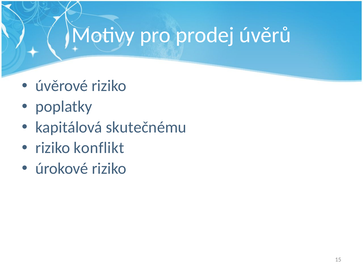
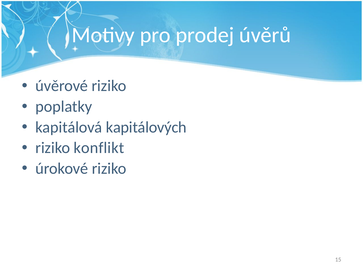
skutečnému: skutečnému -> kapitálových
